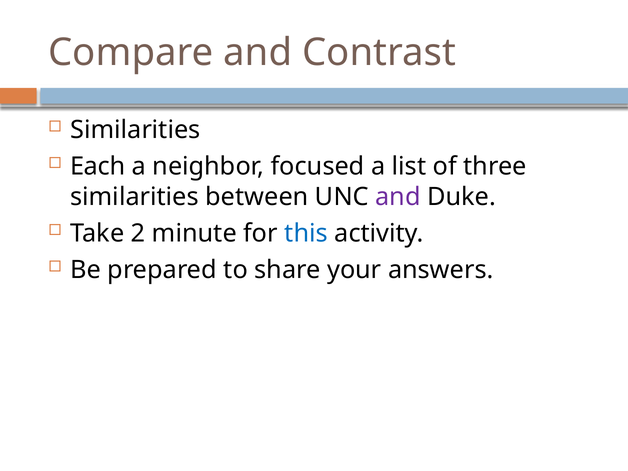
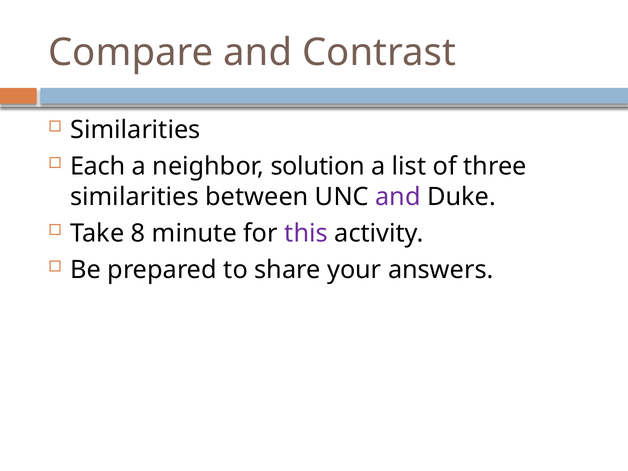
focused: focused -> solution
2: 2 -> 8
this colour: blue -> purple
